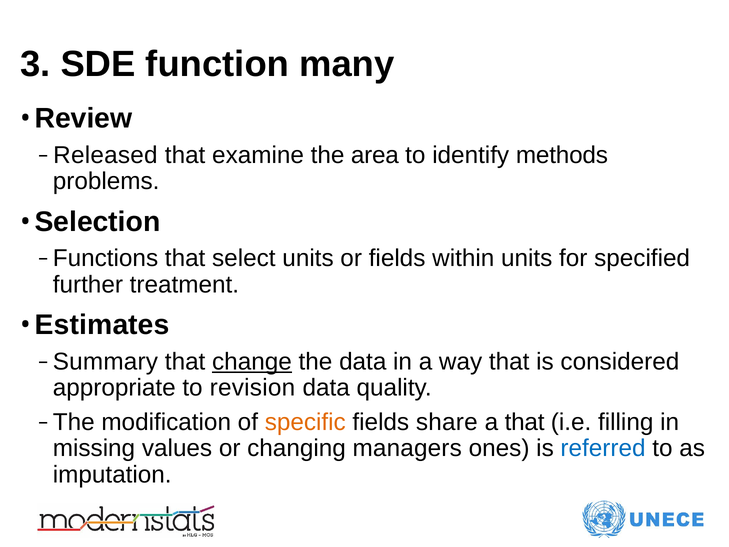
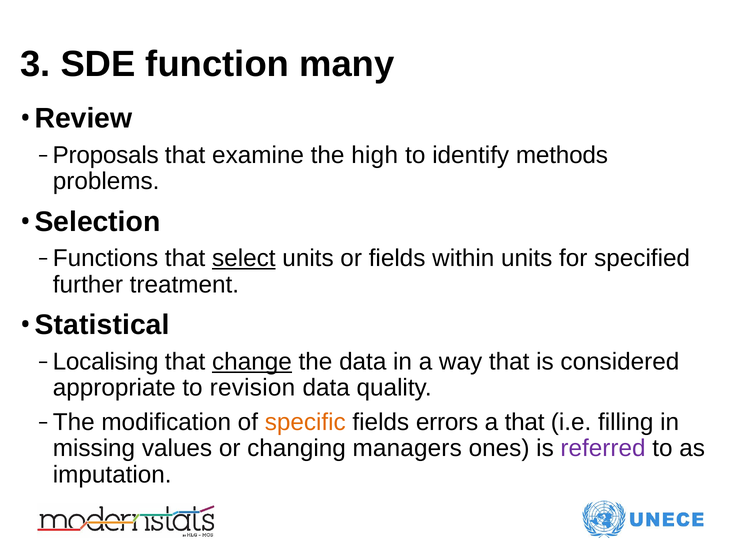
Released: Released -> Proposals
area: area -> high
select underline: none -> present
Estimates: Estimates -> Statistical
Summary: Summary -> Localising
share: share -> errors
referred colour: blue -> purple
